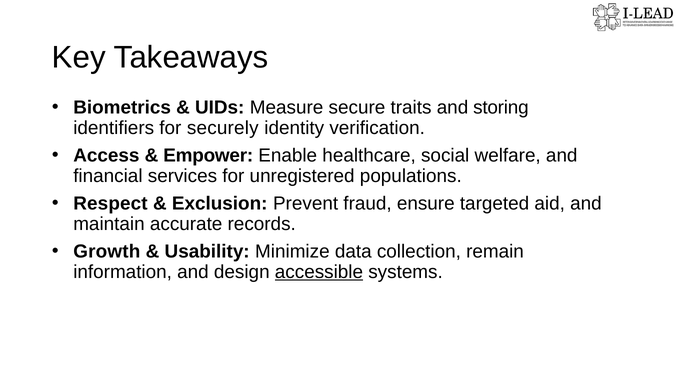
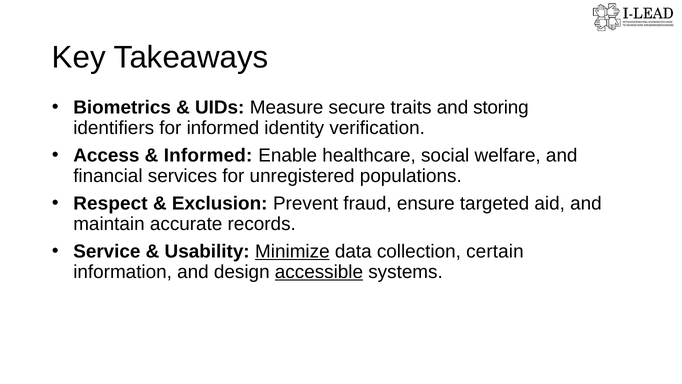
for securely: securely -> informed
Empower at (208, 155): Empower -> Informed
Growth: Growth -> Service
Minimize underline: none -> present
remain: remain -> certain
